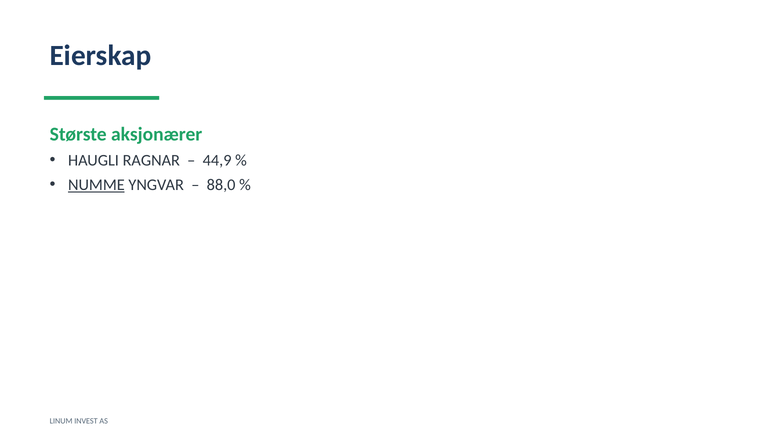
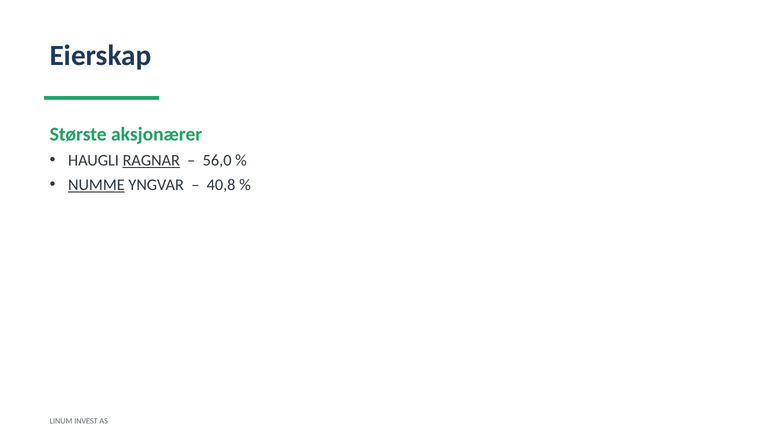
RAGNAR underline: none -> present
44,9: 44,9 -> 56,0
88,0: 88,0 -> 40,8
